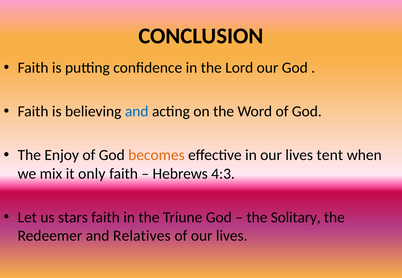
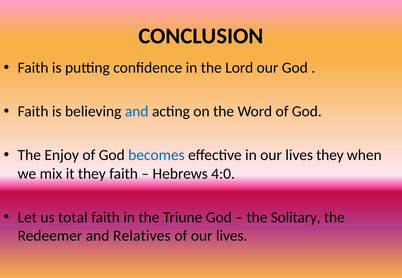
becomes colour: orange -> blue
lives tent: tent -> they
it only: only -> they
4:3: 4:3 -> 4:0
stars: stars -> total
